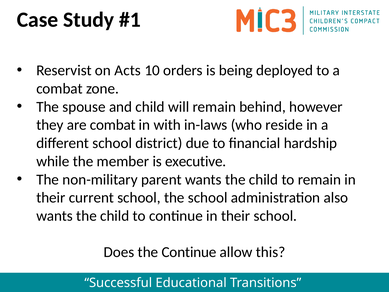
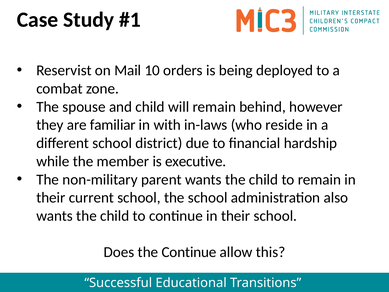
Acts: Acts -> Mail
are combat: combat -> familiar
